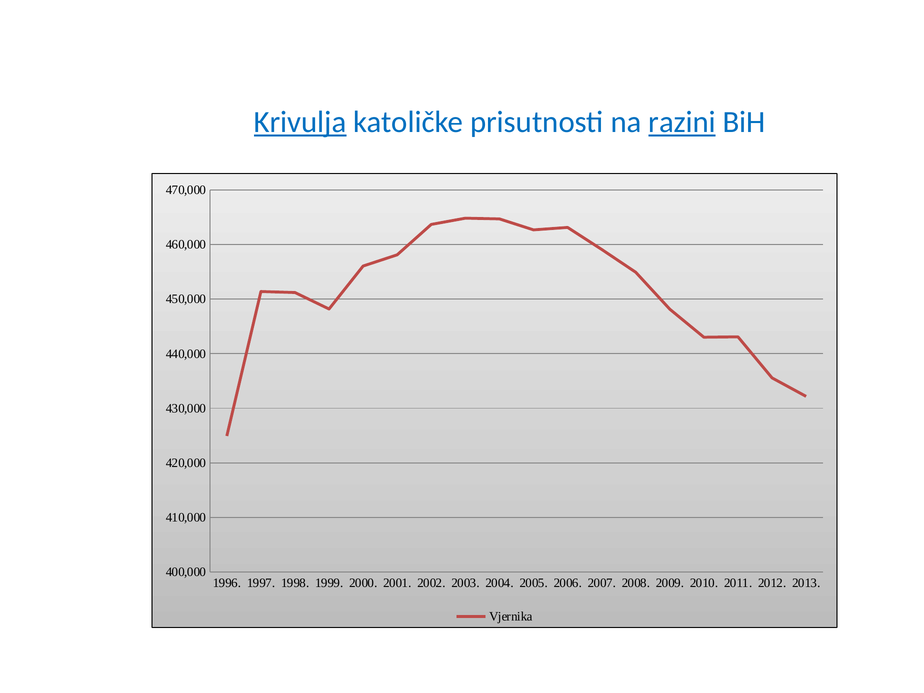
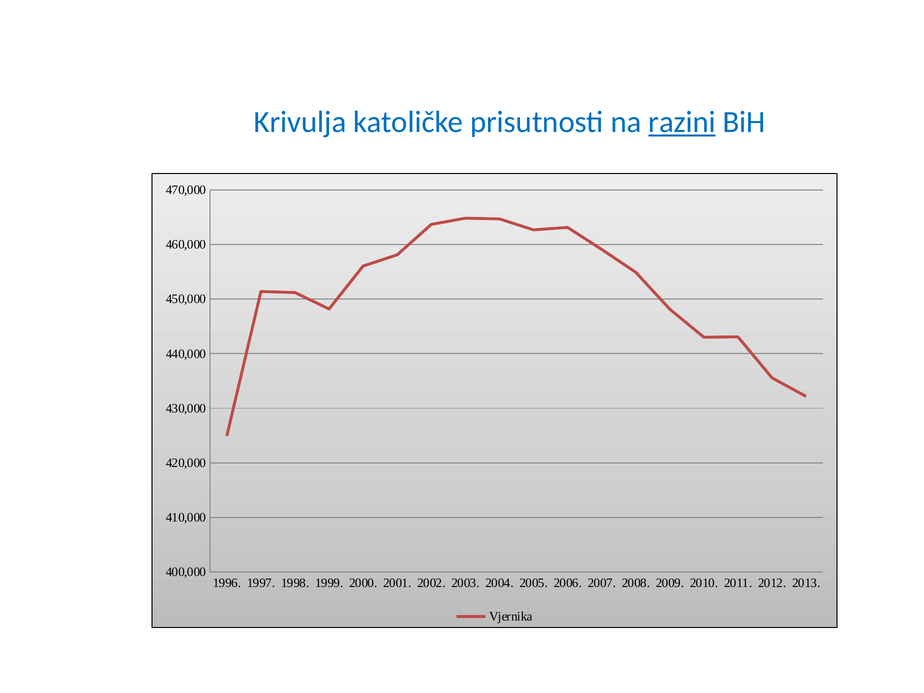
Krivulja underline: present -> none
